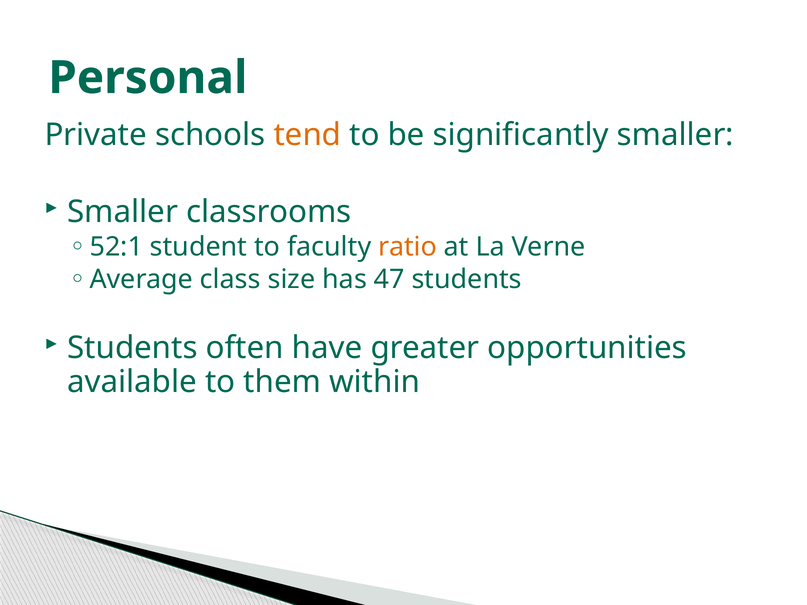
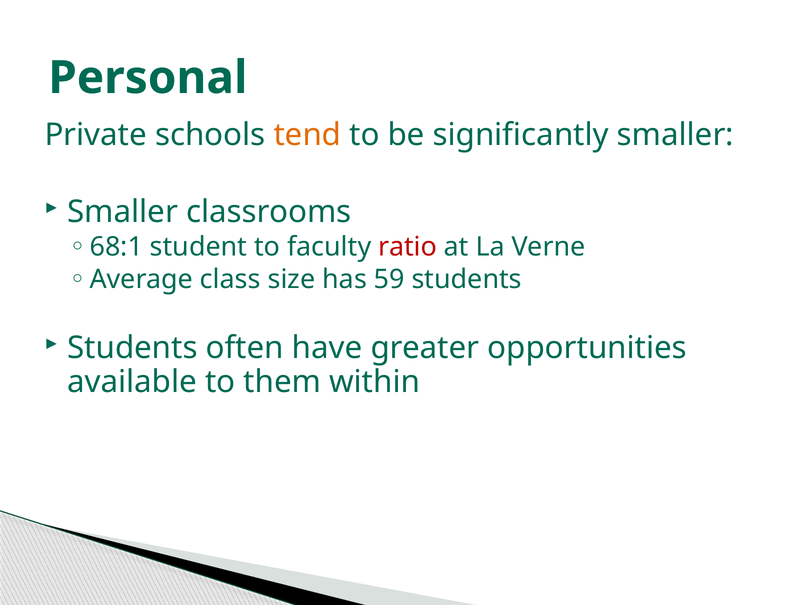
52:1: 52:1 -> 68:1
ratio colour: orange -> red
47: 47 -> 59
